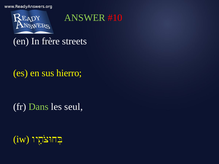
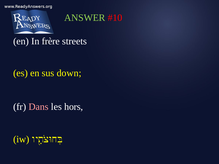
hierro: hierro -> down
Dans colour: light green -> pink
seul: seul -> hors
